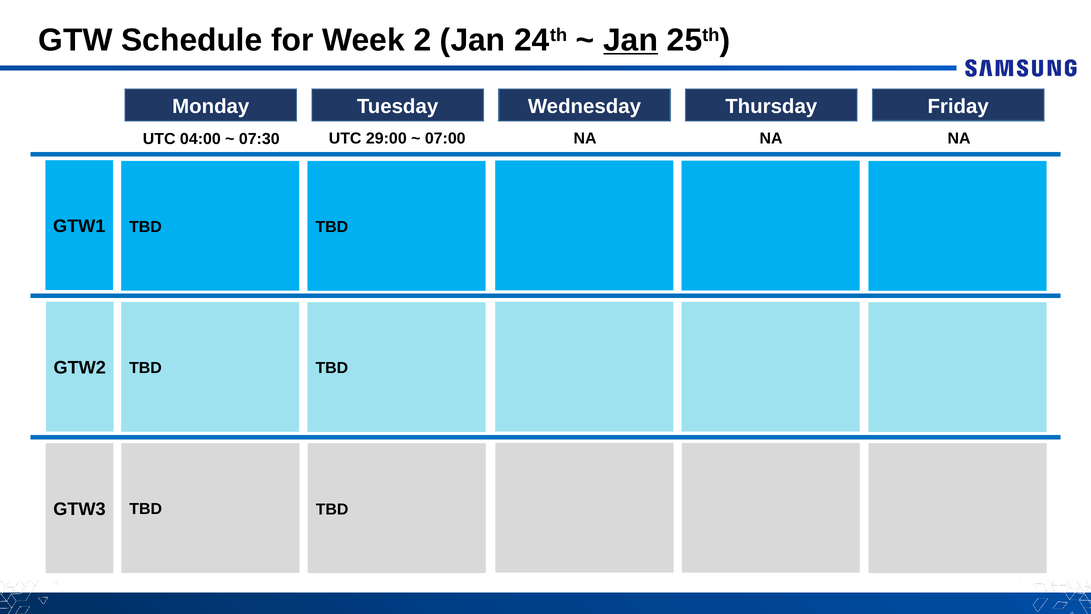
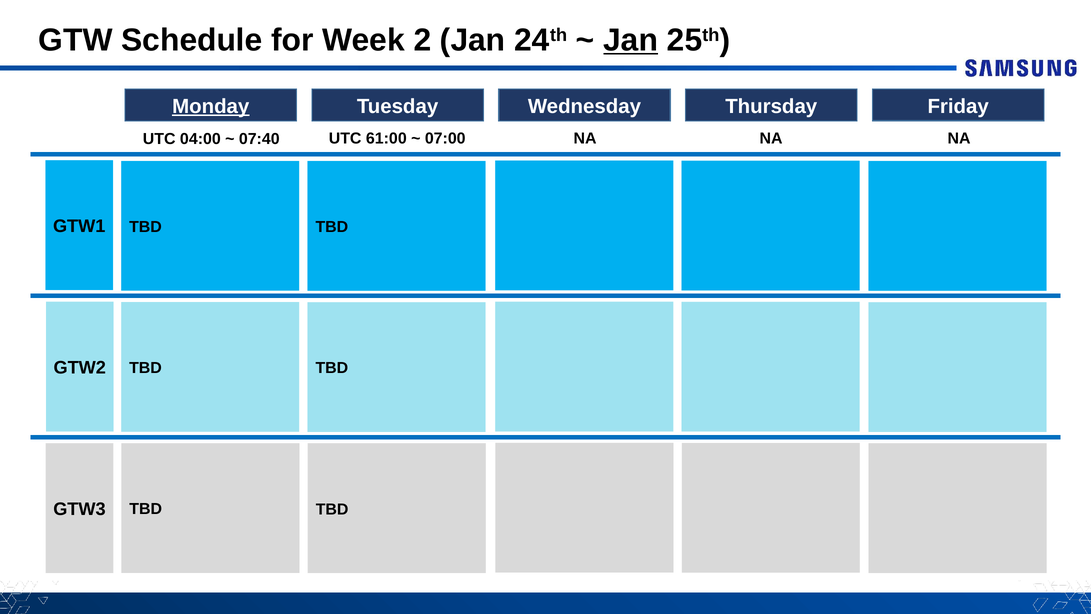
Monday underline: none -> present
07:30: 07:30 -> 07:40
29:00: 29:00 -> 61:00
